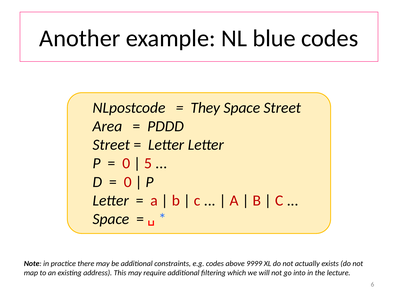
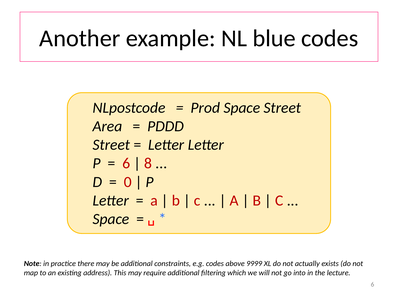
They: They -> Prod
0 at (126, 164): 0 -> 6
5: 5 -> 8
